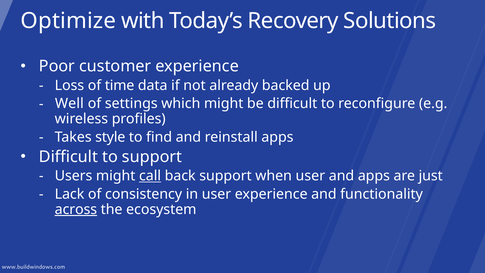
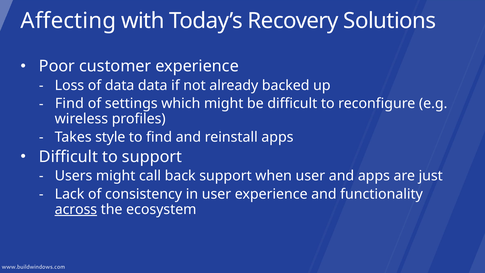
Optimize: Optimize -> Affecting
of time: time -> data
Well at (69, 104): Well -> Find
call underline: present -> none
